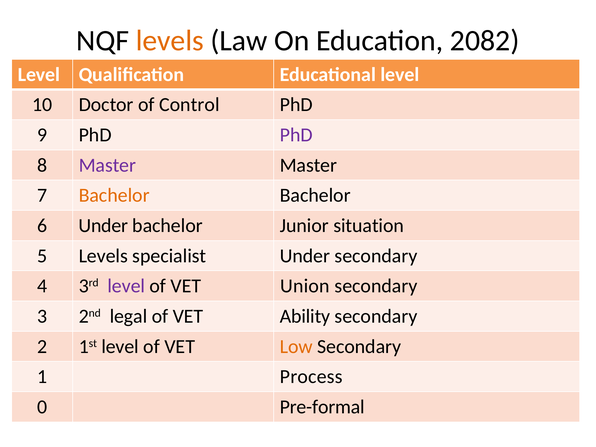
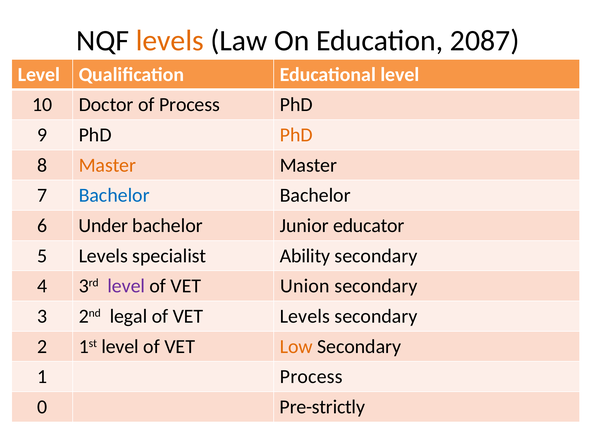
2082: 2082 -> 2087
of Control: Control -> Process
PhD at (296, 135) colour: purple -> orange
Master at (107, 165) colour: purple -> orange
Bachelor at (114, 195) colour: orange -> blue
situation: situation -> educator
specialist Under: Under -> Ability
VET Ability: Ability -> Levels
Pre-formal: Pre-formal -> Pre-strictly
